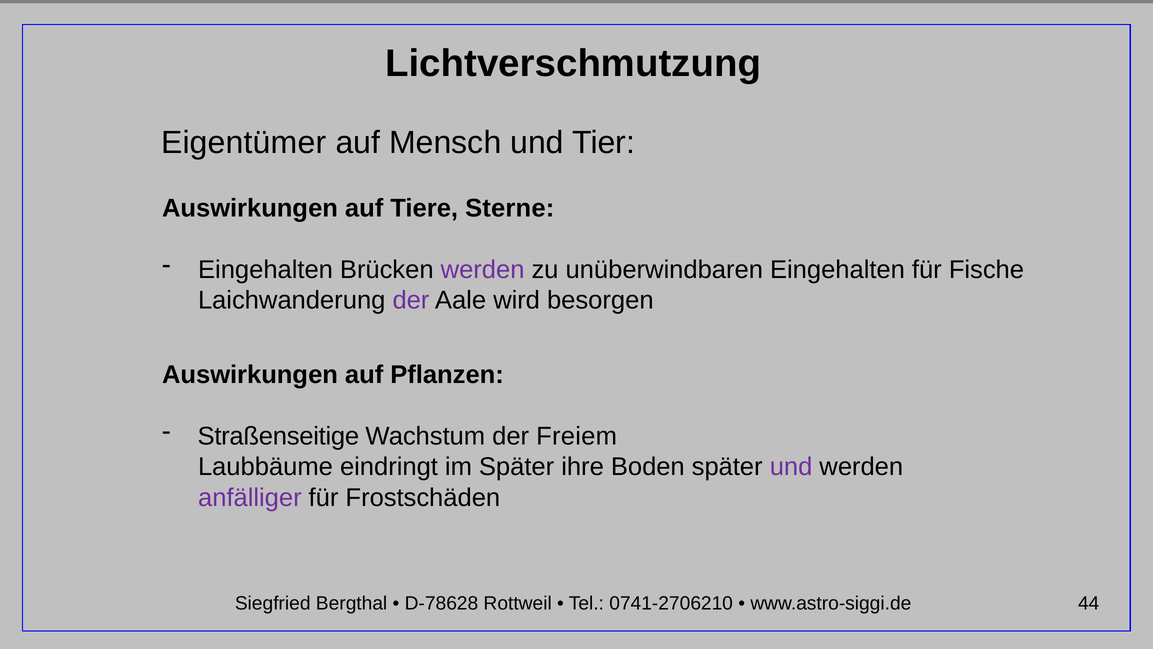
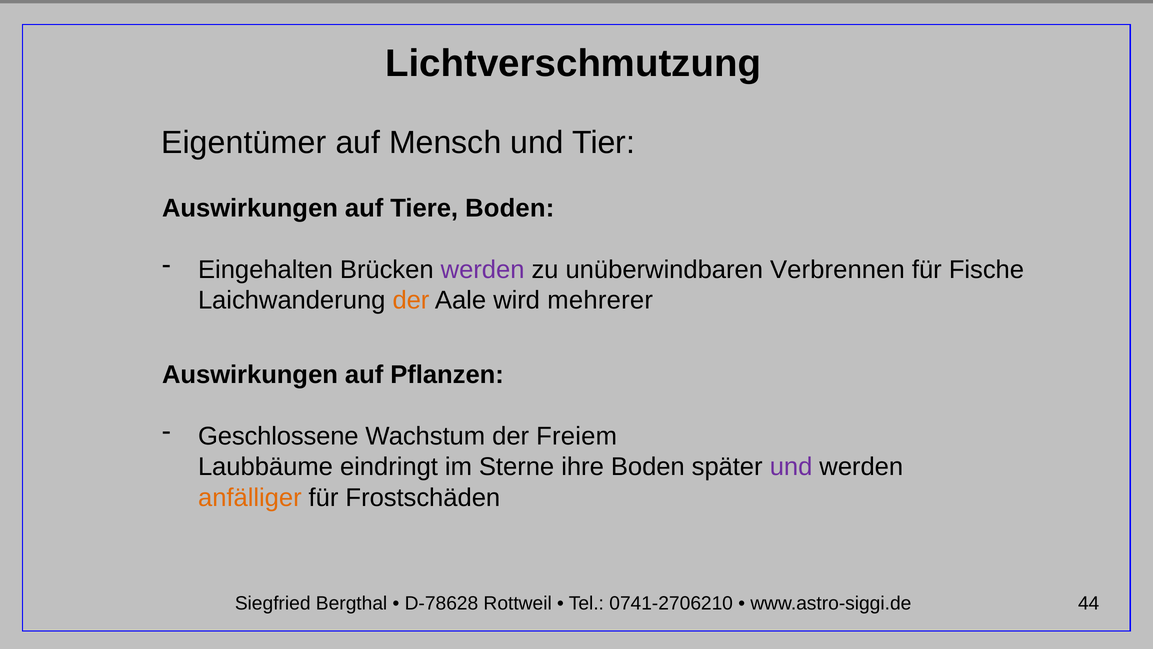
Tiere Sterne: Sterne -> Boden
unüberwindbaren Eingehalten: Eingehalten -> Verbrennen
der at (411, 300) colour: purple -> orange
besorgen: besorgen -> mehrerer
Straßenseitige: Straßenseitige -> Geschlossene
im Später: Später -> Sterne
anfälliger colour: purple -> orange
